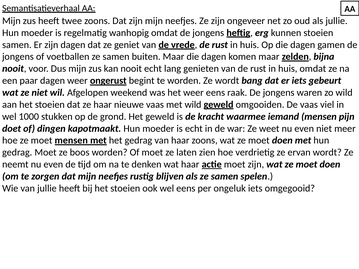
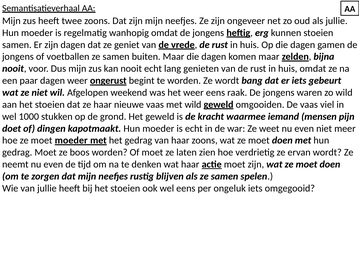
moet mensen: mensen -> moeder
